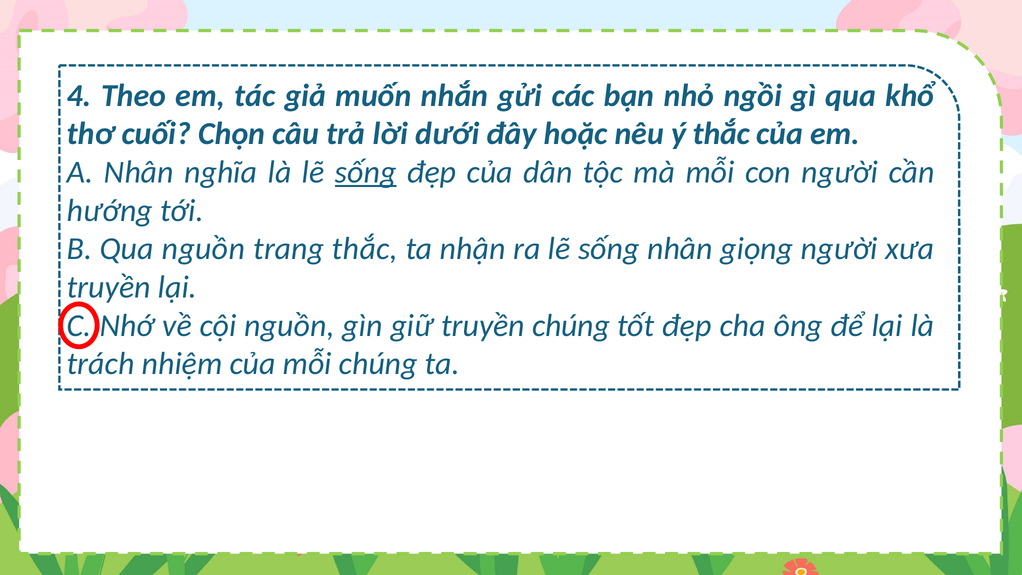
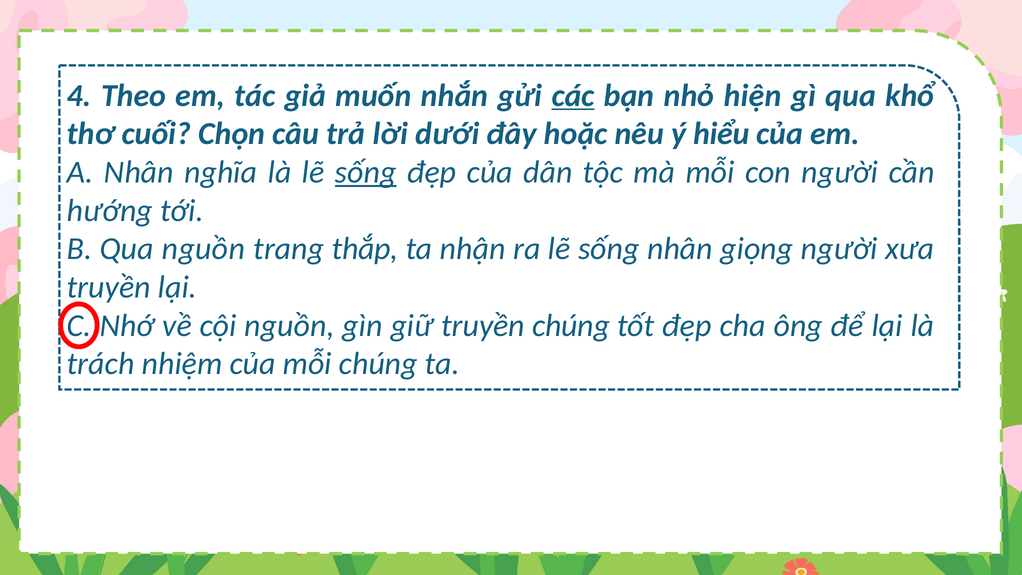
các underline: none -> present
ngồi: ngồi -> hiện
ý thắc: thắc -> hiểu
trang thắc: thắc -> thắp
